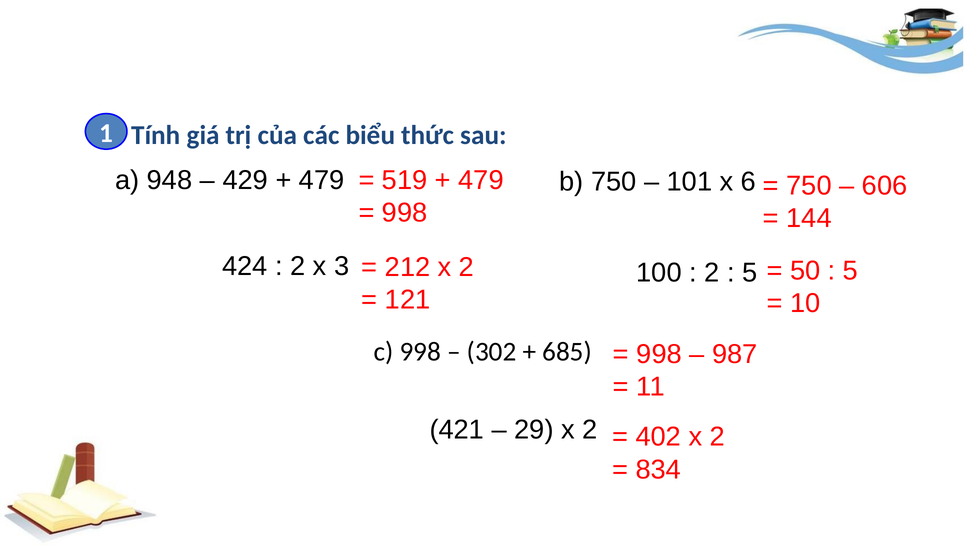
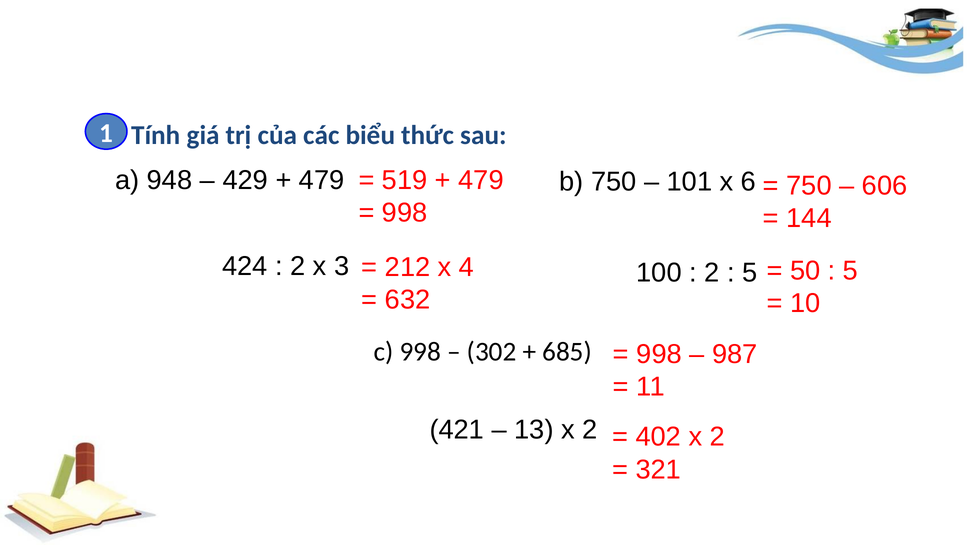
212 x 2: 2 -> 4
121: 121 -> 632
29: 29 -> 13
834: 834 -> 321
